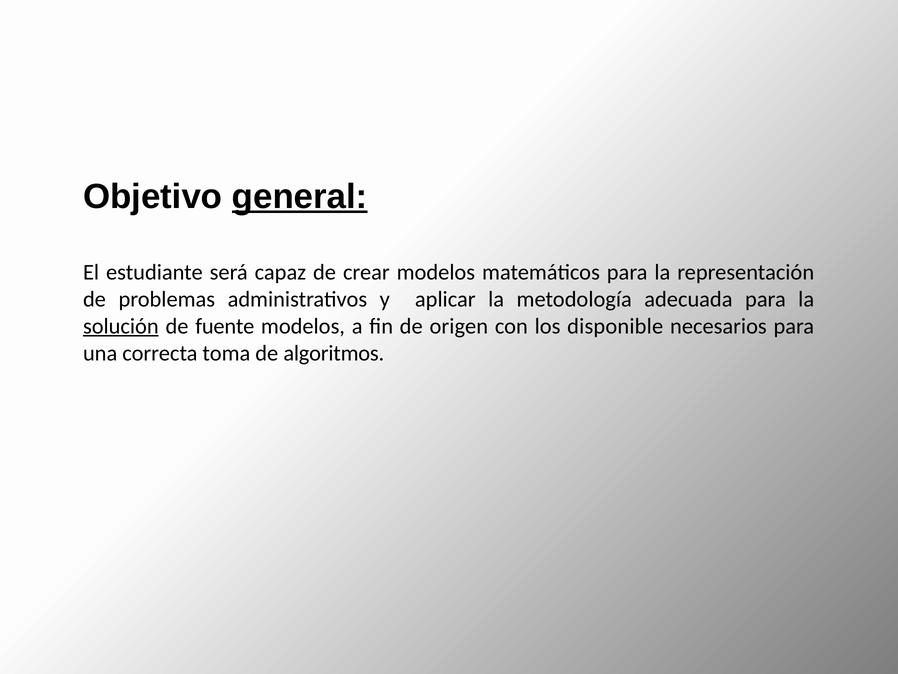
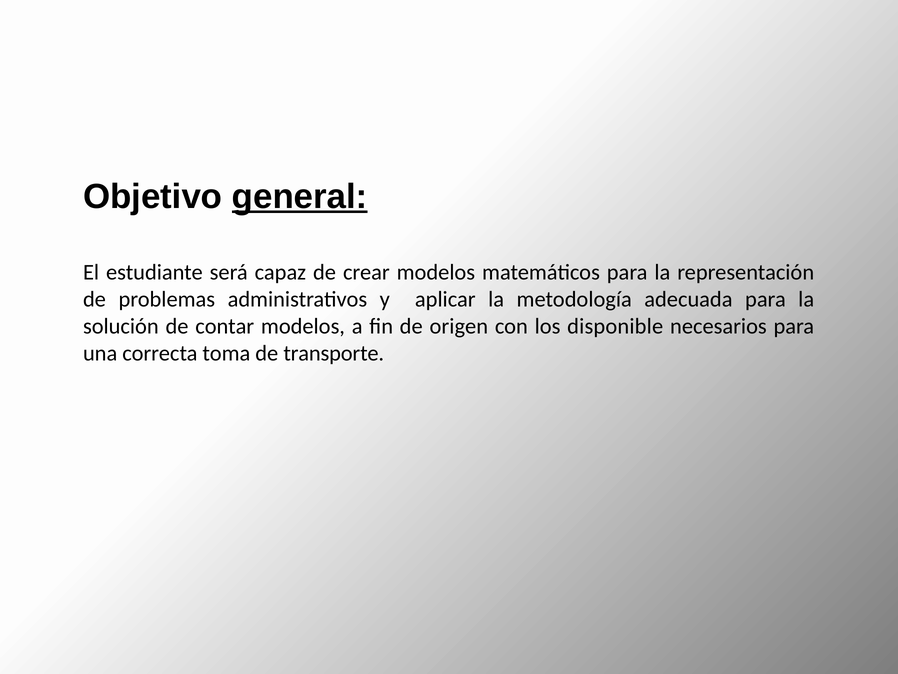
solución underline: present -> none
fuente: fuente -> contar
algoritmos: algoritmos -> transporte
